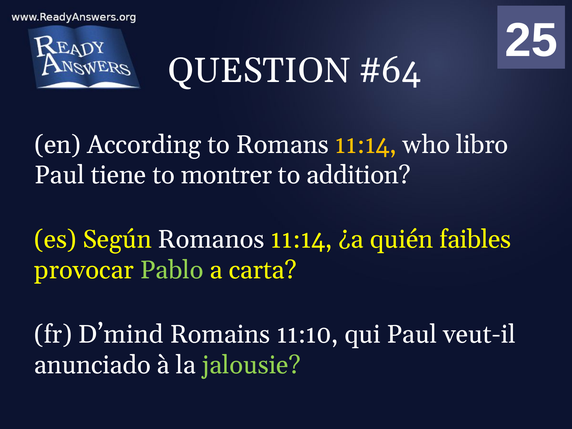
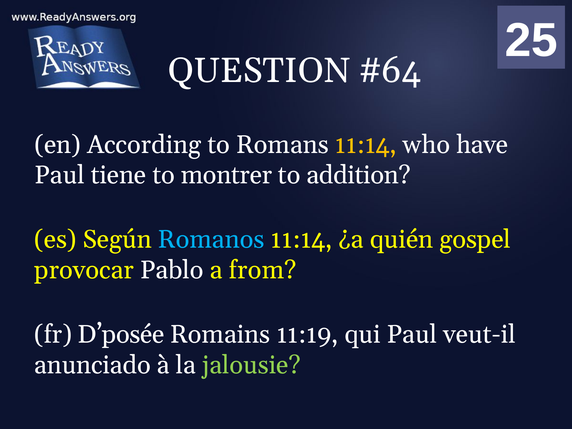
libro: libro -> have
Romanos colour: white -> light blue
faibles: faibles -> gospel
Pablo colour: light green -> white
carta: carta -> from
D’mind: D’mind -> D’posée
11:10: 11:10 -> 11:19
